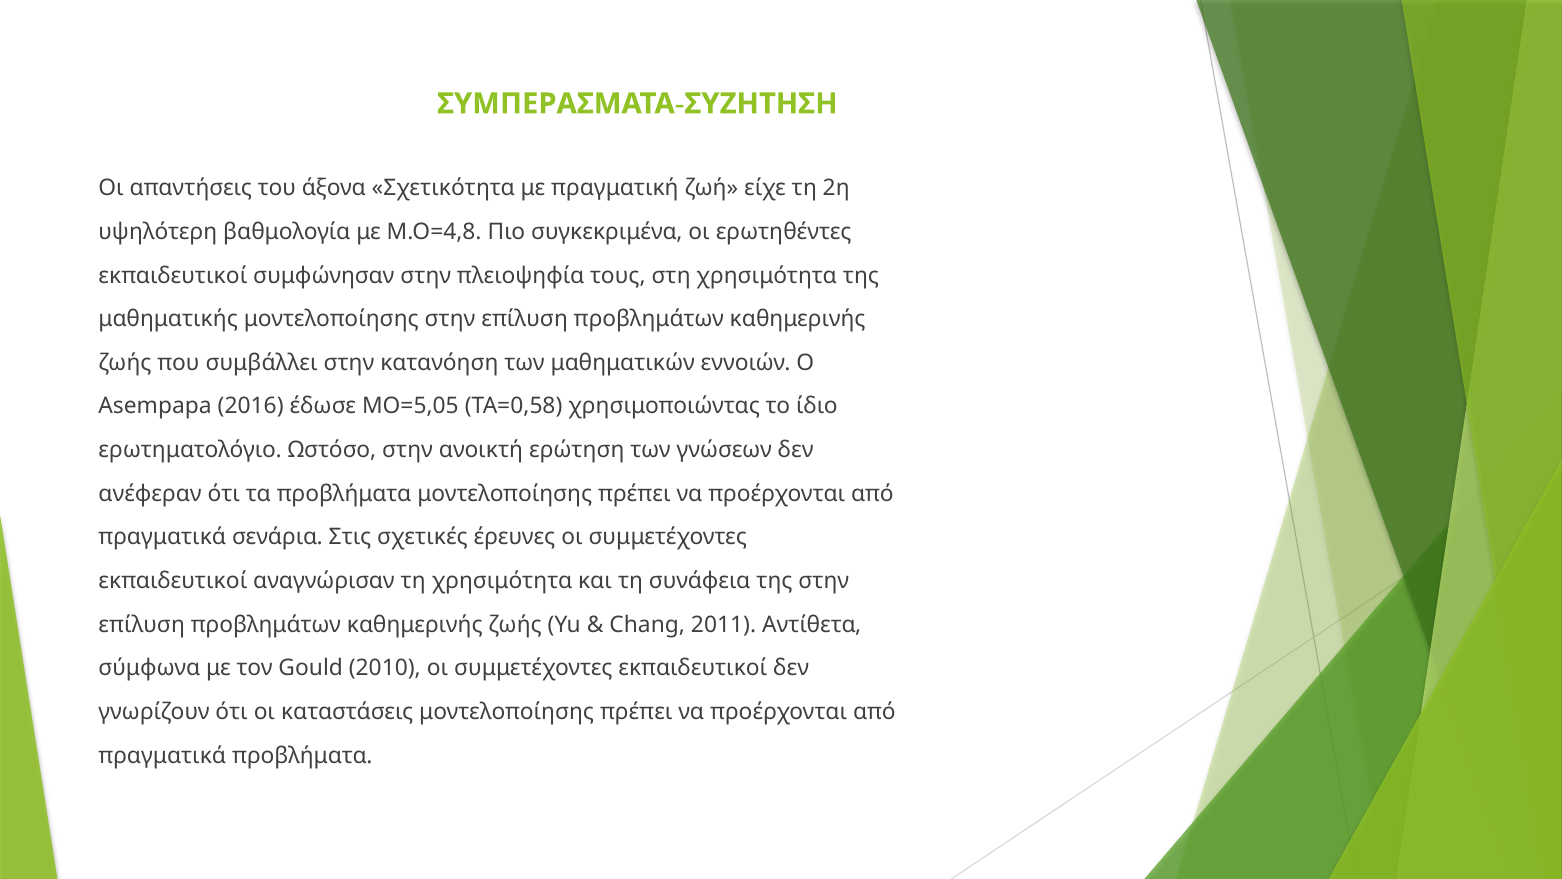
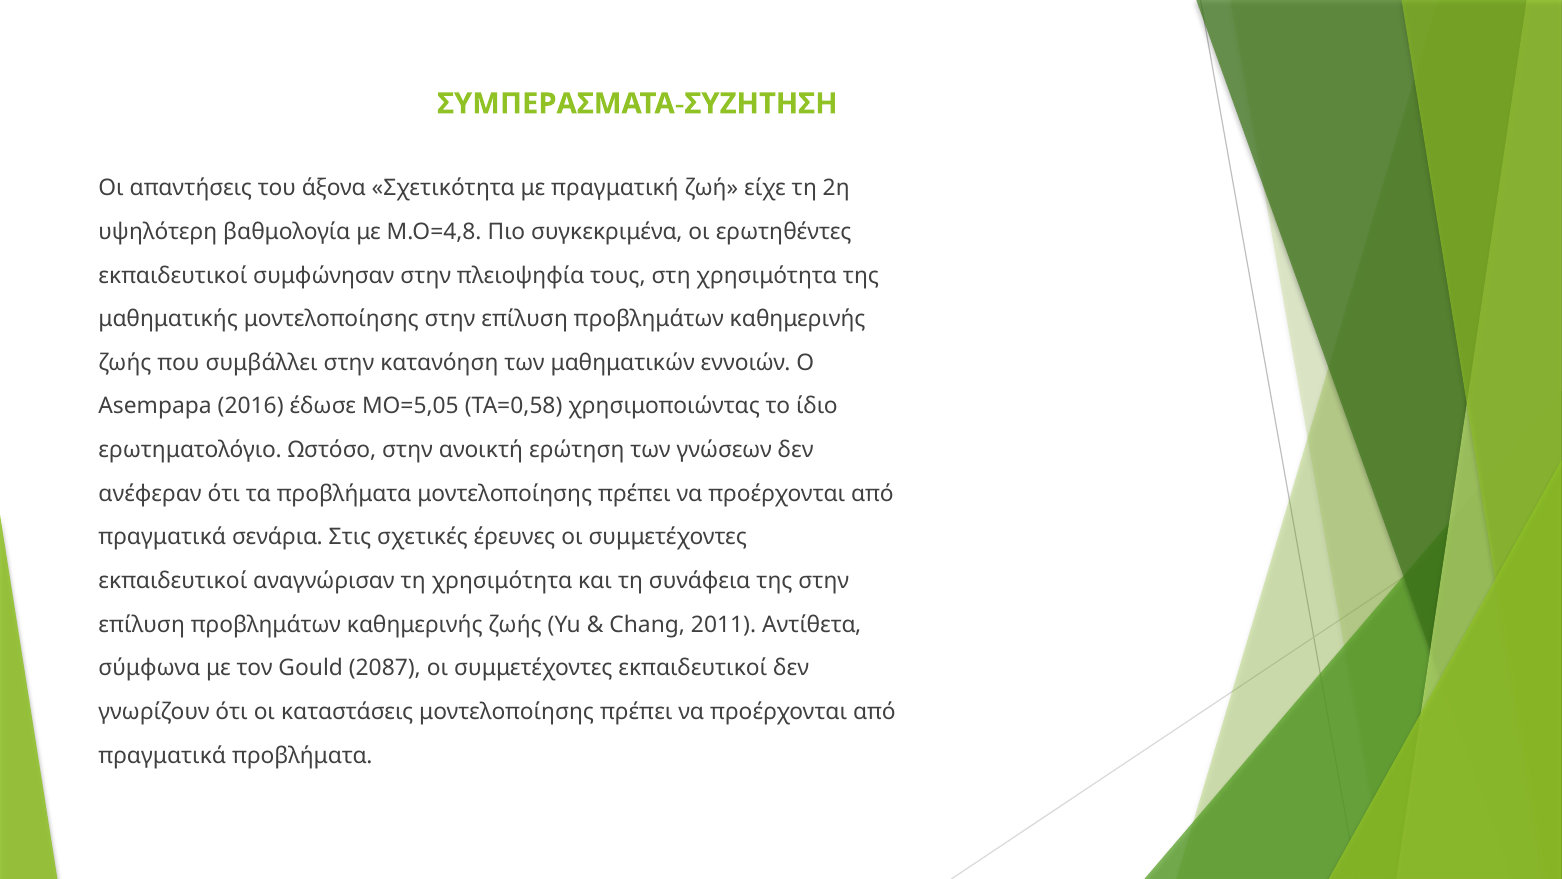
2010: 2010 -> 2087
